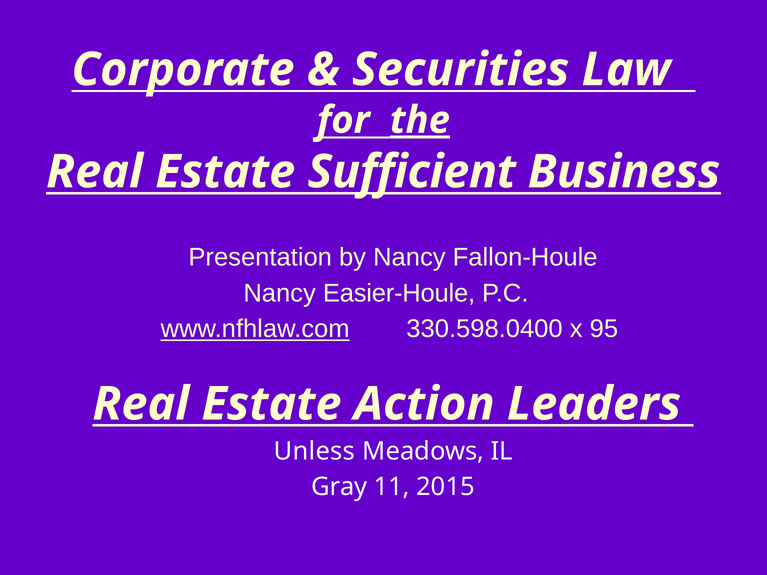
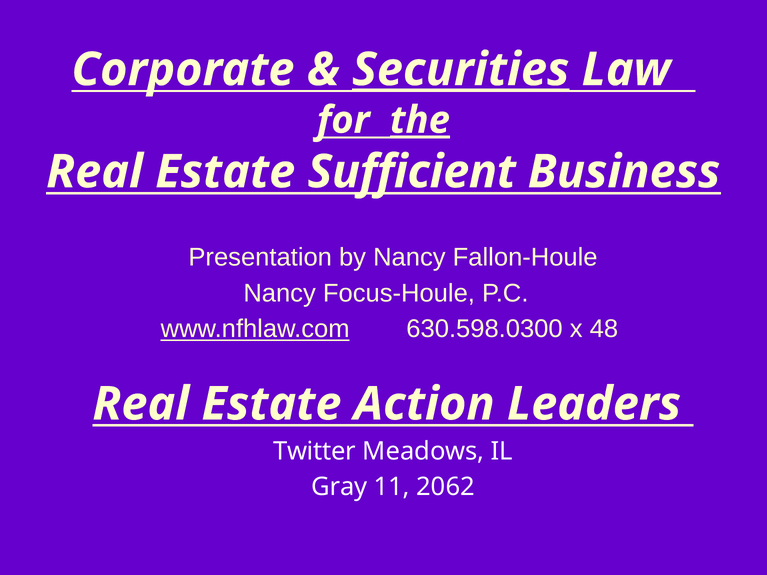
Securities underline: none -> present
Easier-Houle: Easier-Houle -> Focus-Houle
330.598.0400: 330.598.0400 -> 630.598.0300
95: 95 -> 48
Unless: Unless -> Twitter
2015: 2015 -> 2062
